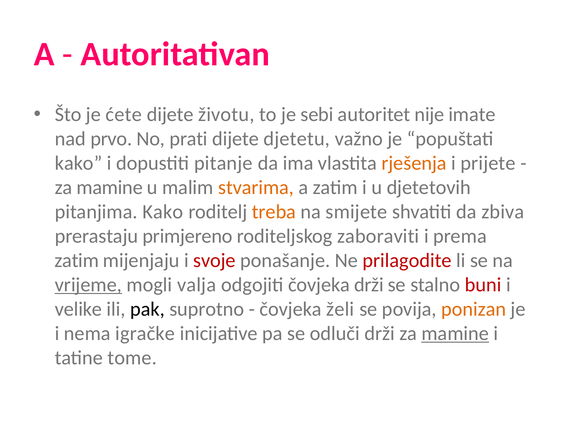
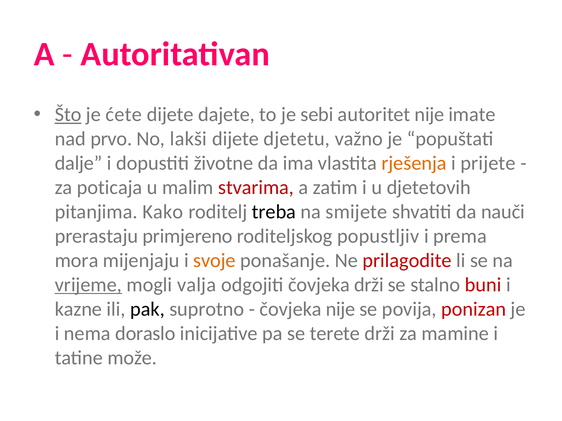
Što underline: none -> present
životu: životu -> dajete
prati: prati -> lakši
kako at (78, 163): kako -> dalje
pitanje: pitanje -> životne
mamine at (110, 188): mamine -> poticaja
stvarima colour: orange -> red
treba colour: orange -> black
zbiva: zbiva -> nauči
zaboraviti: zaboraviti -> popustljiv
zatim at (77, 261): zatim -> mora
svoje colour: red -> orange
velike: velike -> kazne
čovjeka želi: želi -> nije
ponizan colour: orange -> red
igračke: igračke -> doraslo
odluči: odluči -> terete
mamine at (455, 334) underline: present -> none
tome: tome -> može
